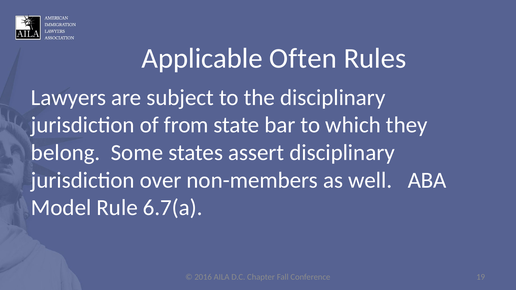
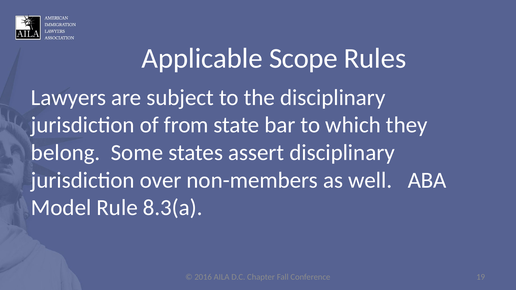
Often: Often -> Scope
6.7(a: 6.7(a -> 8.3(a
